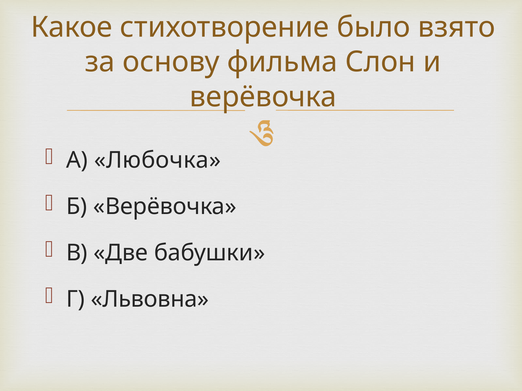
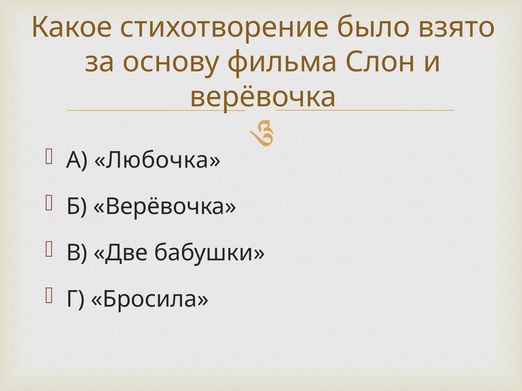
Львовна: Львовна -> Бросила
